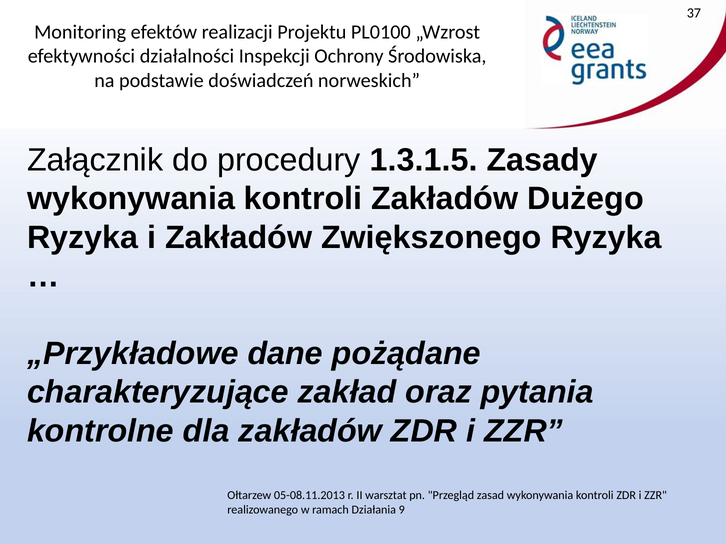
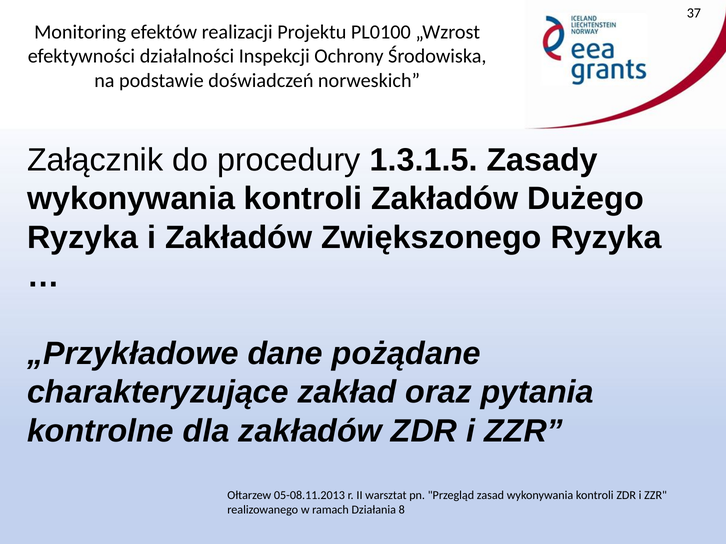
9: 9 -> 8
